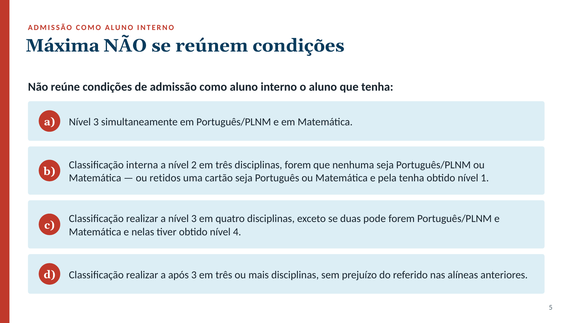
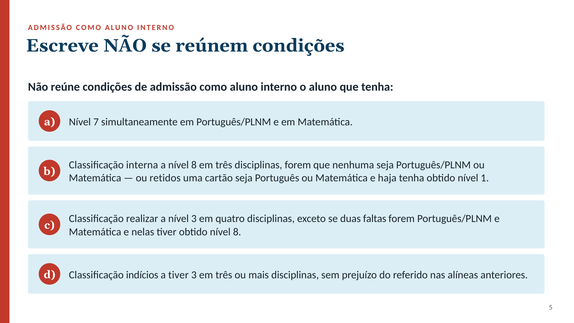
Máxima: Máxima -> Escreve
3 at (96, 122): 3 -> 7
a nível 2: 2 -> 8
pela: pela -> haja
pode: pode -> faltas
obtido nível 4: 4 -> 8
d Classificação realizar: realizar -> indícios
a após: após -> tiver
